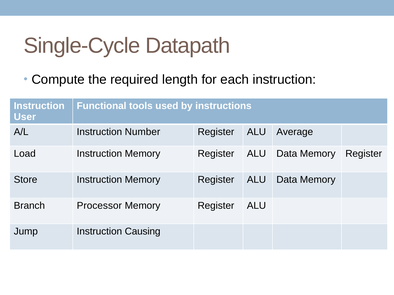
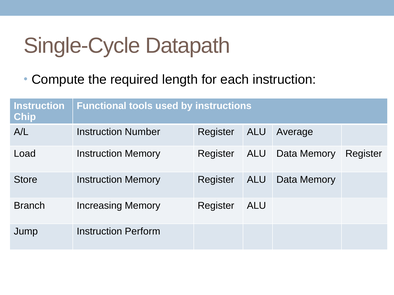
User: User -> Chip
Processor: Processor -> Increasing
Causing: Causing -> Perform
